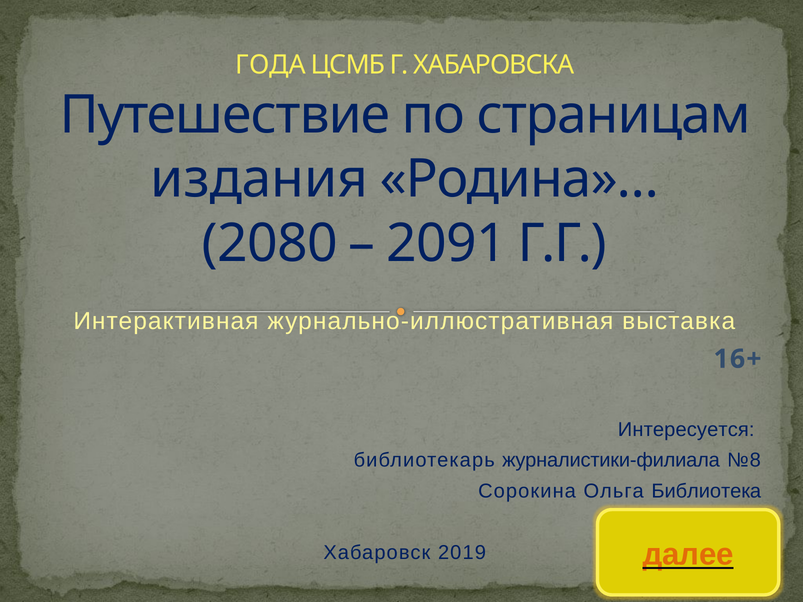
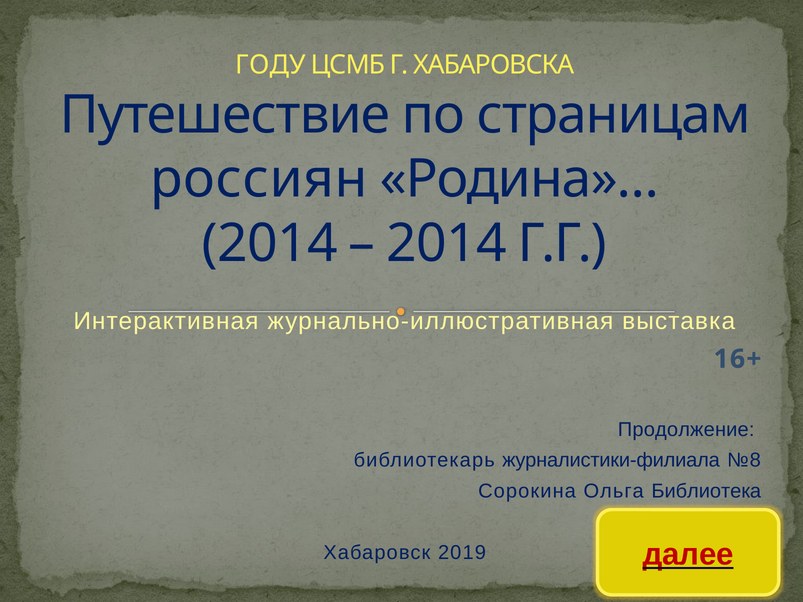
ГОДА: ГОДА -> ГОДУ
издания: издания -> россиян
2080 at (270, 243): 2080 -> 2014
2091 at (447, 243): 2091 -> 2014
Интересуется: Интересуется -> Продолжение
далее colour: orange -> red
